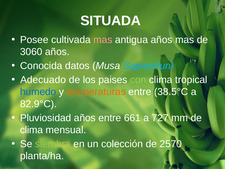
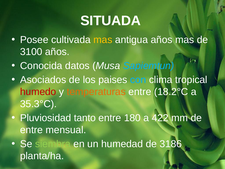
mas at (103, 40) colour: pink -> yellow
3060: 3060 -> 3100
Adecuado: Adecuado -> Asociados
con colour: light green -> light blue
humedo colour: blue -> red
38.5°C: 38.5°C -> 18.2°C
82.9°C: 82.9°C -> 35.3°C
Pluviosidad años: años -> tanto
661: 661 -> 180
727: 727 -> 422
clima at (31, 130): clima -> entre
colección: colección -> humedad
2570: 2570 -> 3186
